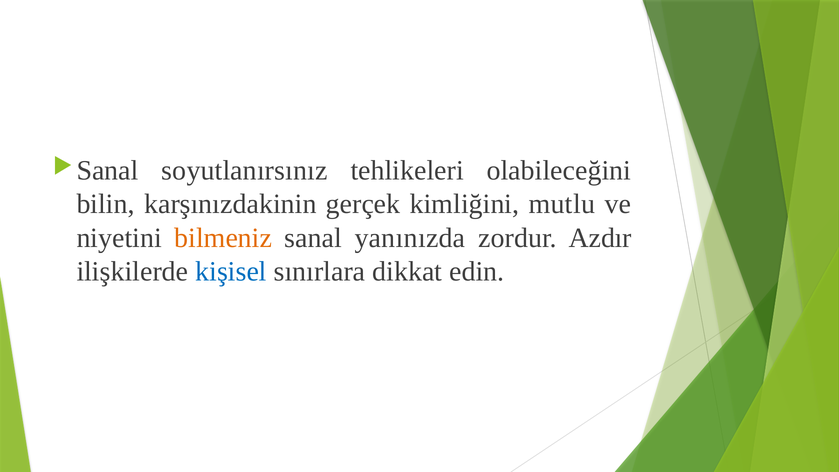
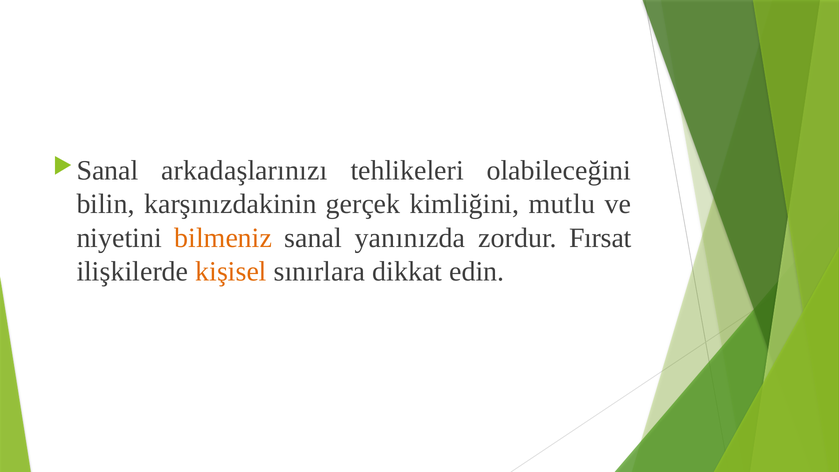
soyutlanırsınız: soyutlanırsınız -> arkadaşlarınızı
Azdır: Azdır -> Fırsat
kişisel colour: blue -> orange
